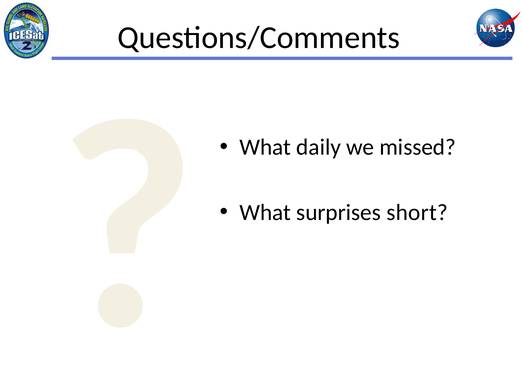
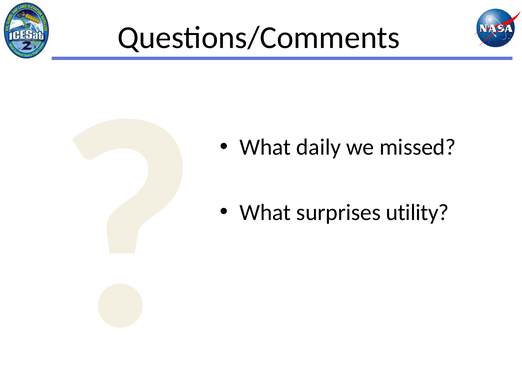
short: short -> utility
